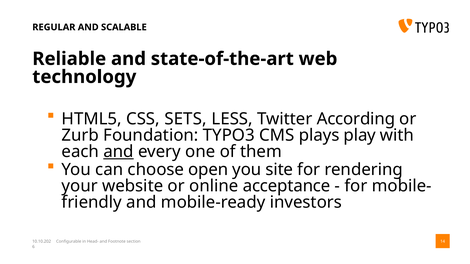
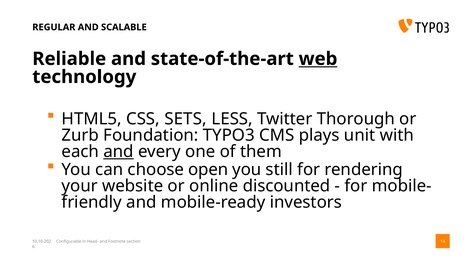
web underline: none -> present
According: According -> Thorough
play: play -> unit
site: site -> still
acceptance: acceptance -> discounted
